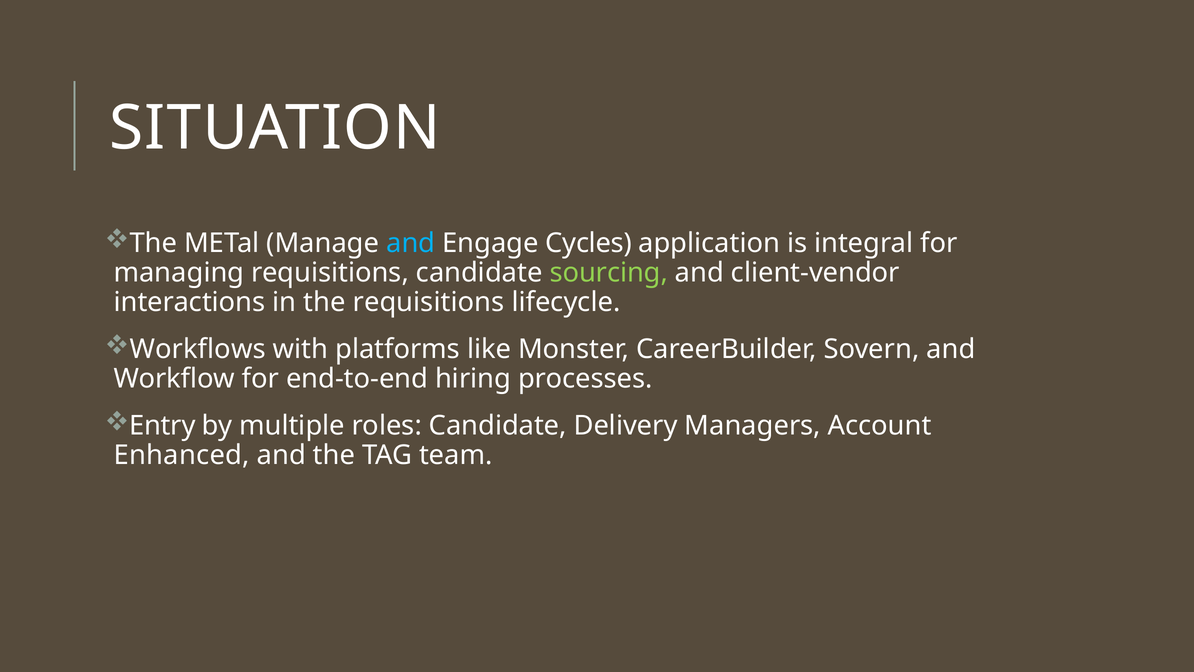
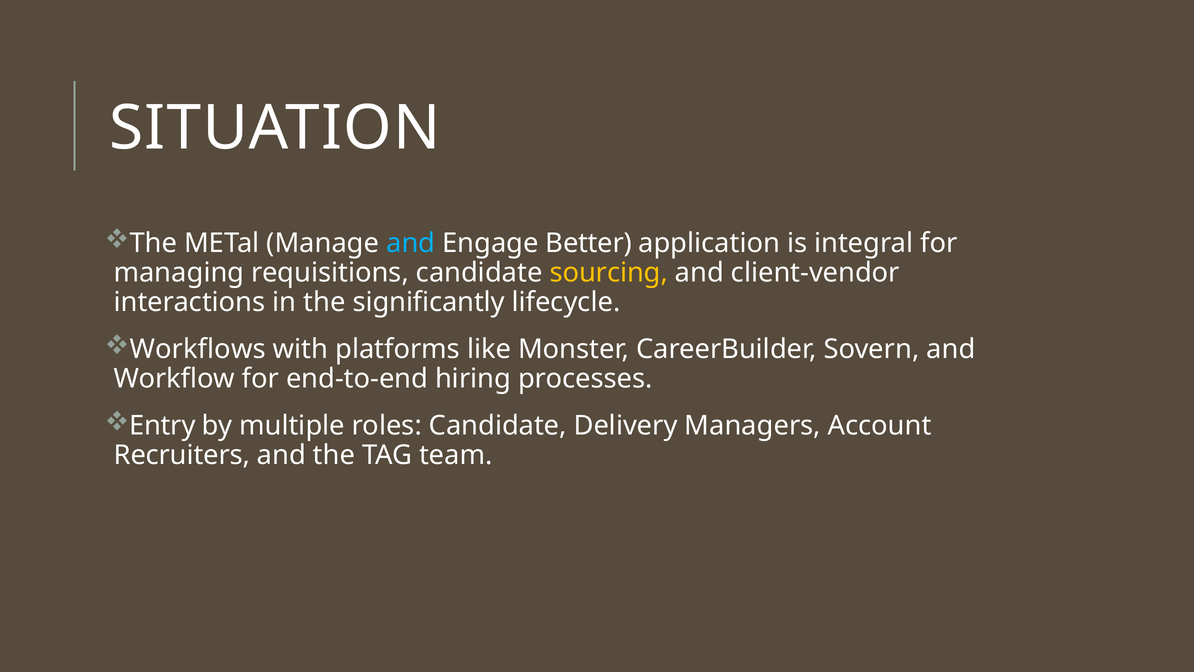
Cycles: Cycles -> Better
sourcing colour: light green -> yellow
the requisitions: requisitions -> significantly
Enhanced: Enhanced -> Recruiters
